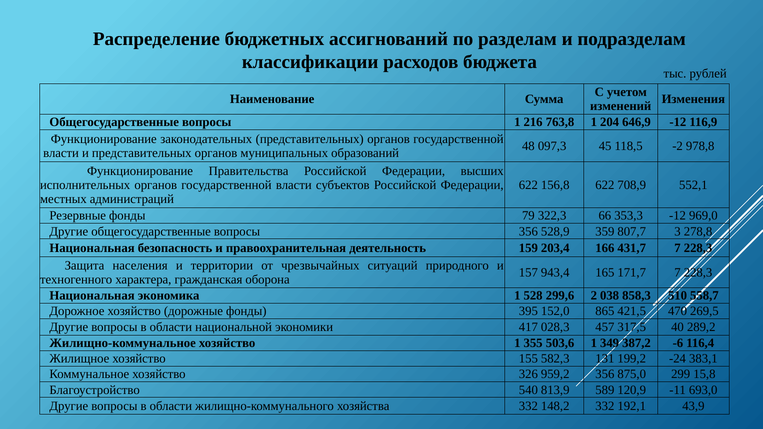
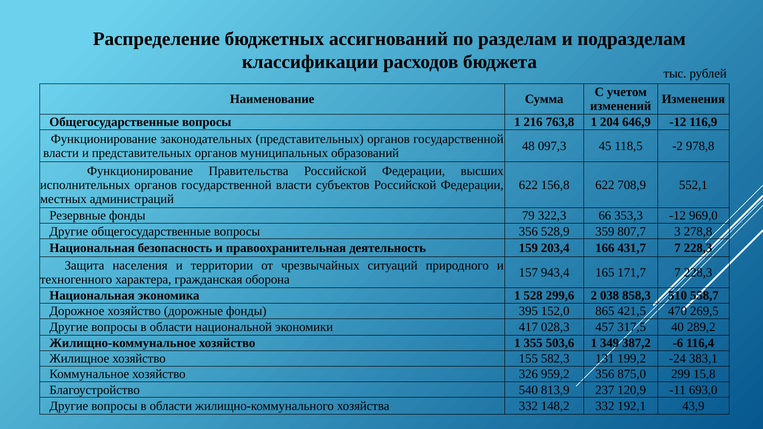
589: 589 -> 237
